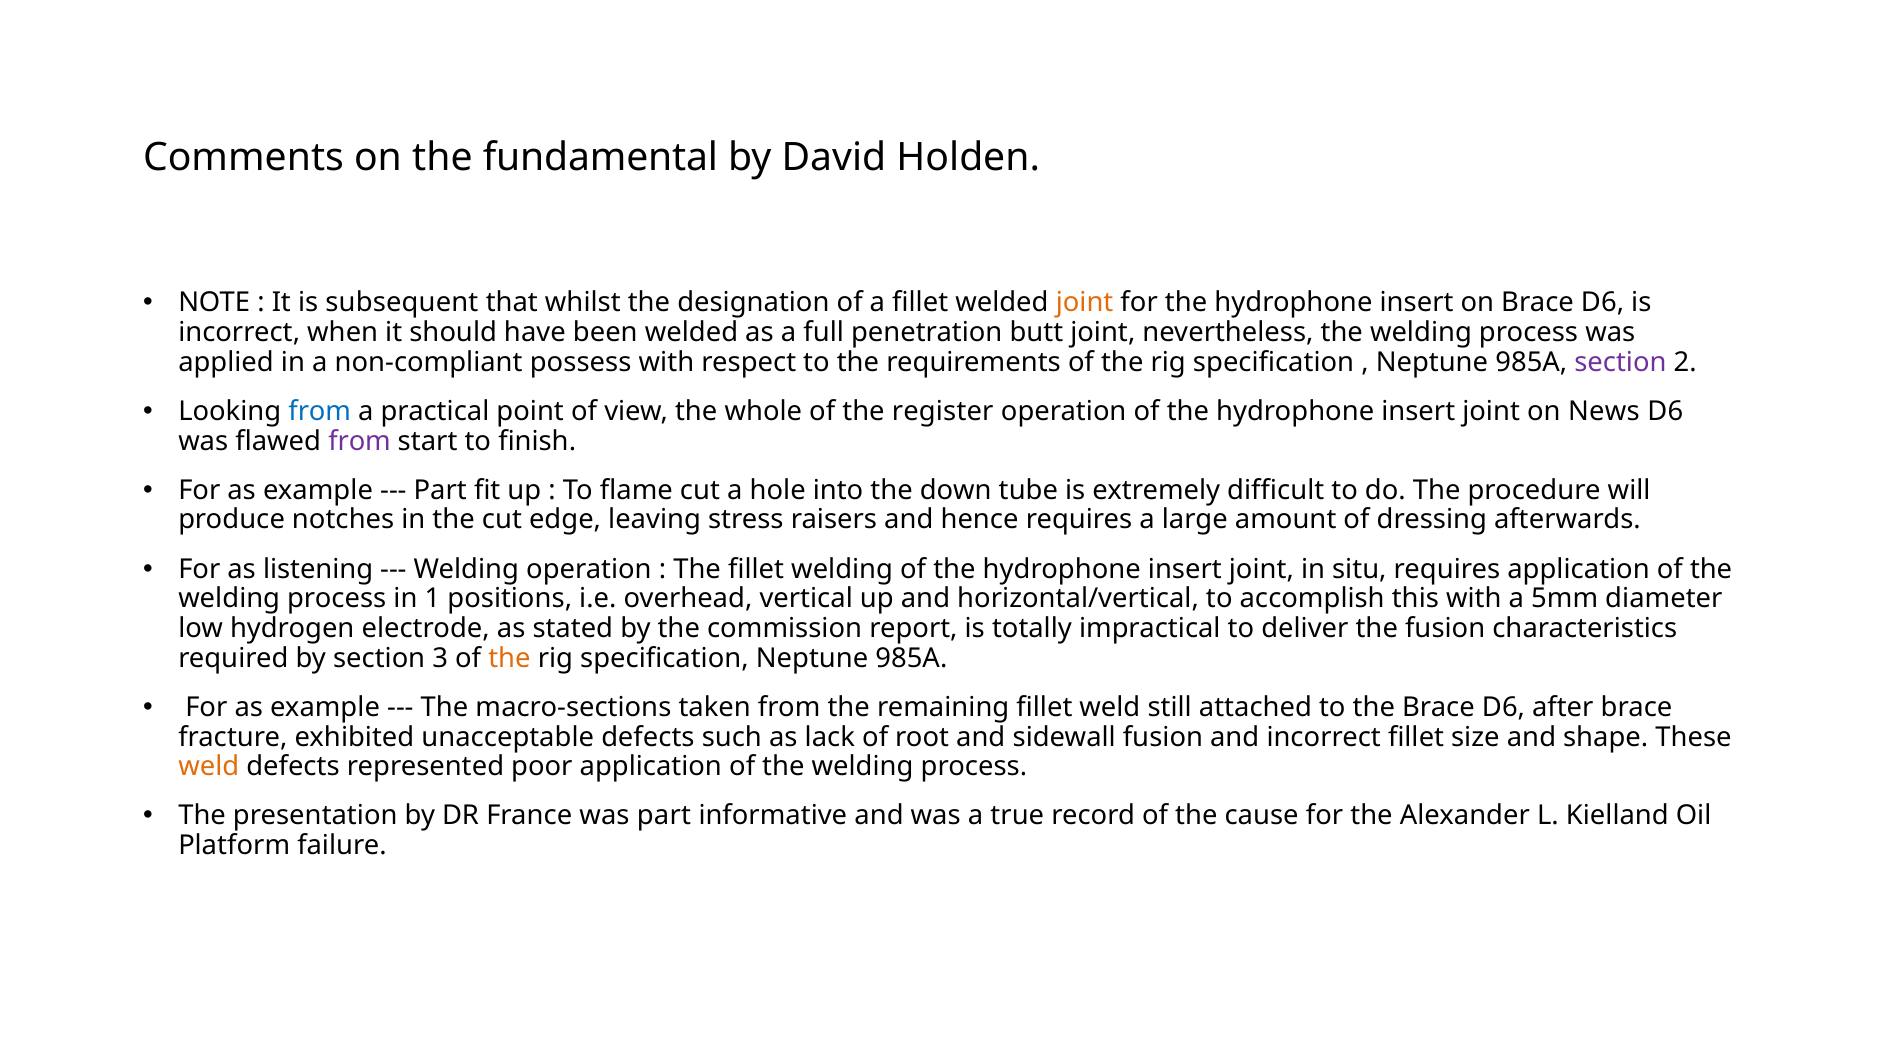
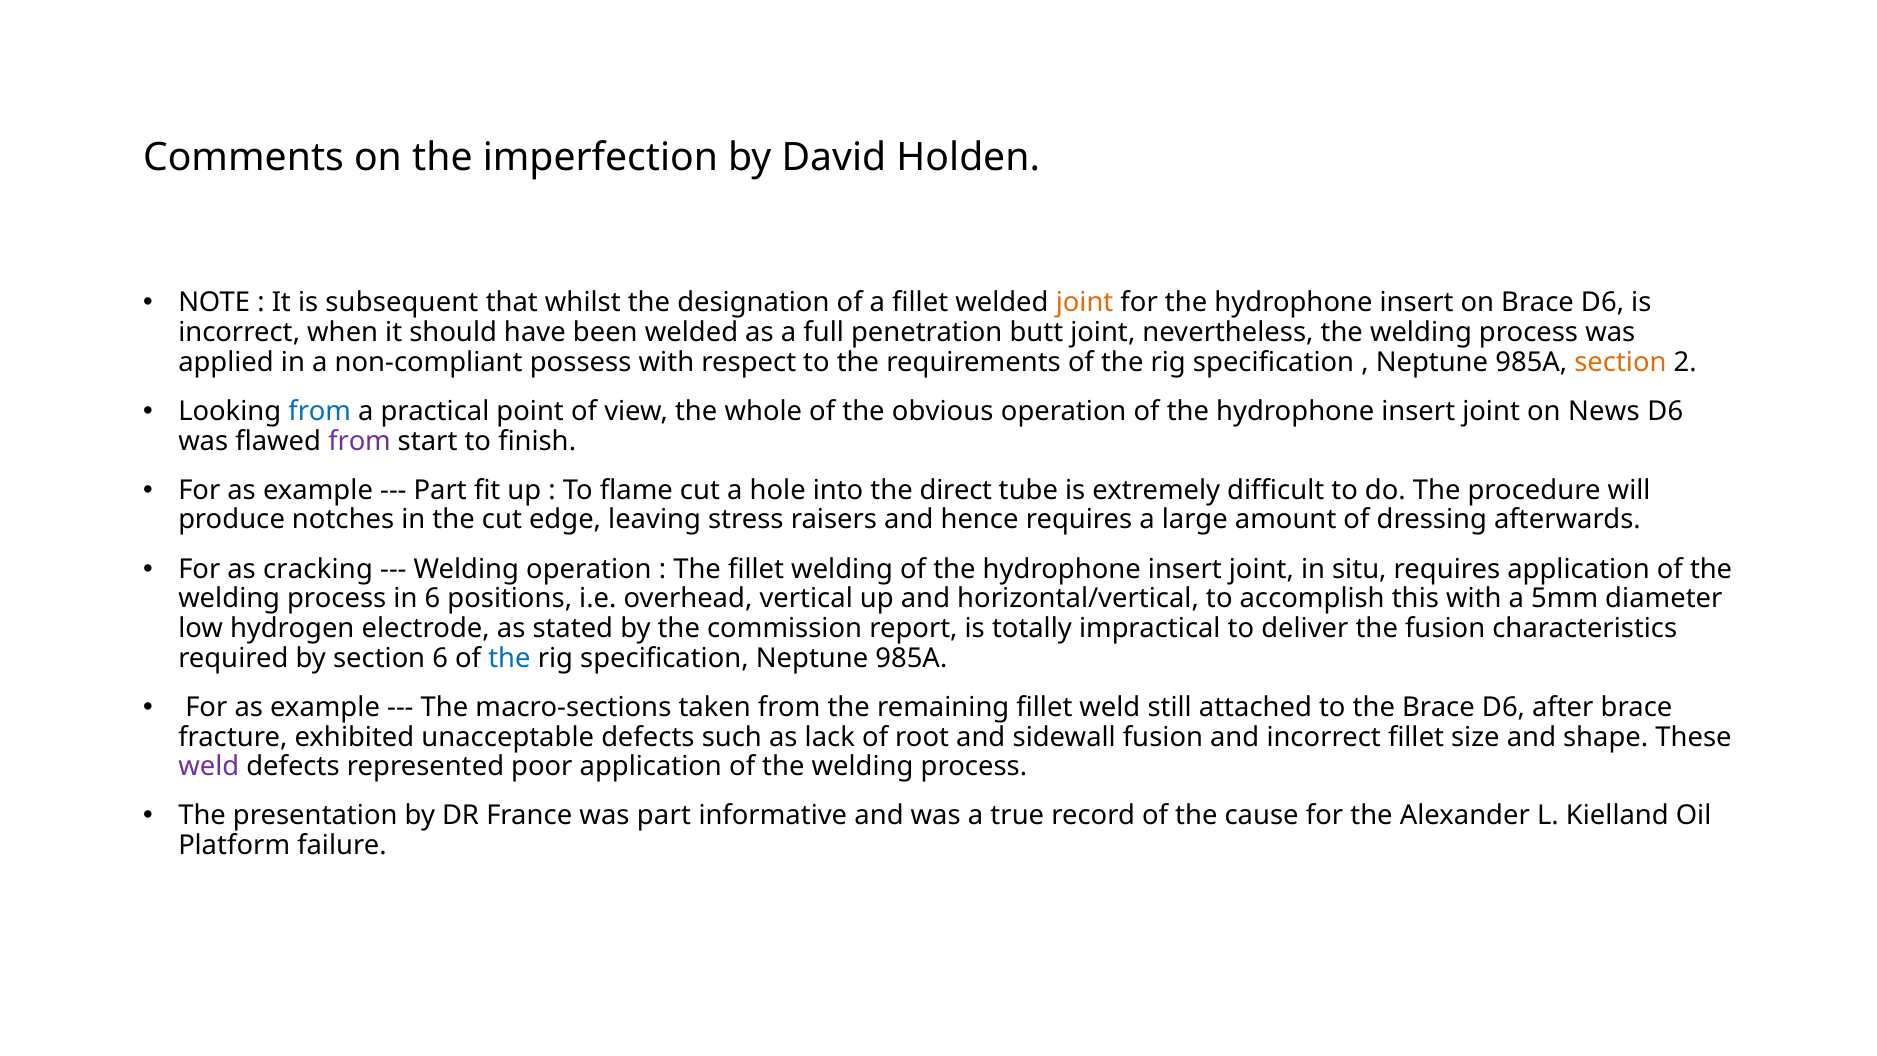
fundamental: fundamental -> imperfection
section at (1620, 362) colour: purple -> orange
register: register -> obvious
down: down -> direct
listening: listening -> cracking
in 1: 1 -> 6
section 3: 3 -> 6
the at (509, 658) colour: orange -> blue
weld at (209, 766) colour: orange -> purple
